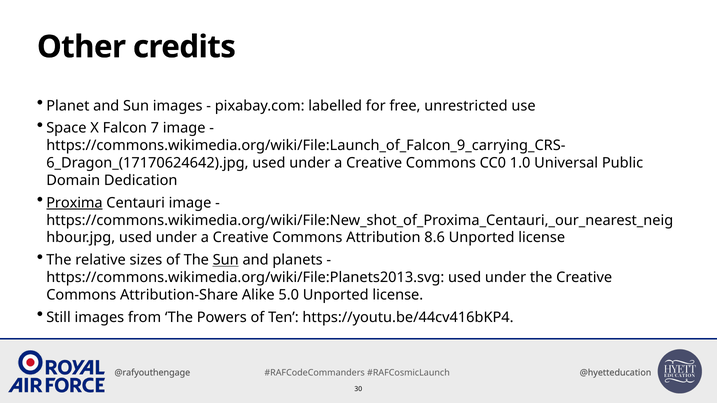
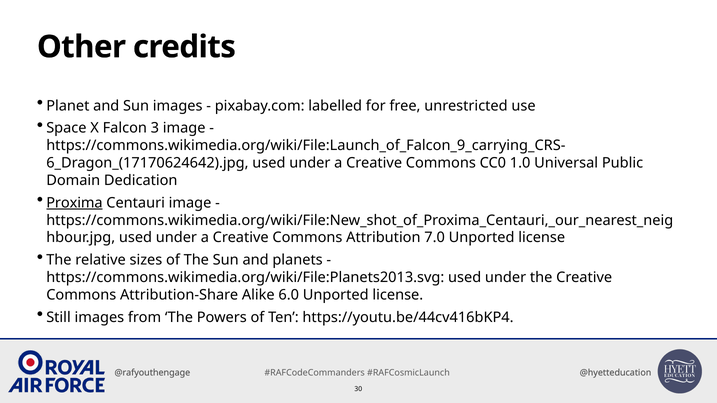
7: 7 -> 3
8.6: 8.6 -> 7.0
Sun at (226, 260) underline: present -> none
5.0: 5.0 -> 6.0
